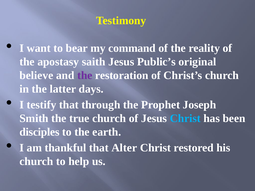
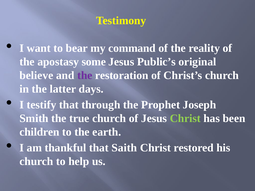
saith: saith -> some
Christ at (185, 119) colour: light blue -> light green
disciples: disciples -> children
Alter: Alter -> Saith
